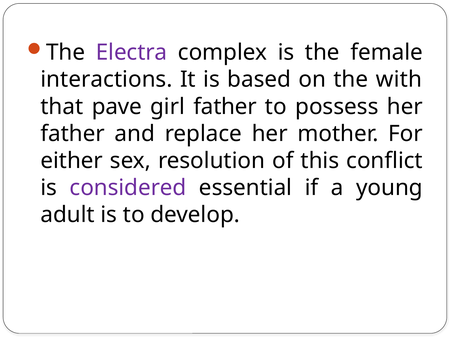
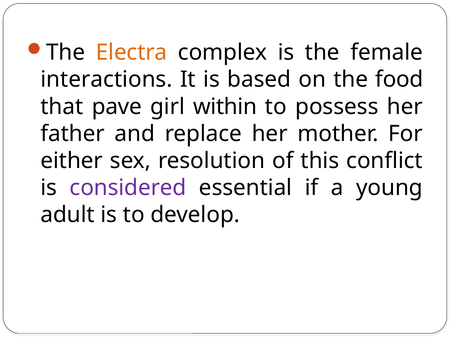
Electra colour: purple -> orange
with: with -> food
girl father: father -> within
